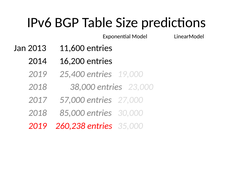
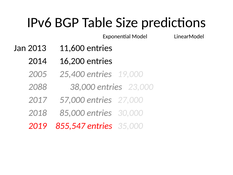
2019 at (38, 74): 2019 -> 2005
2018 at (38, 87): 2018 -> 2088
260,238: 260,238 -> 855,547
